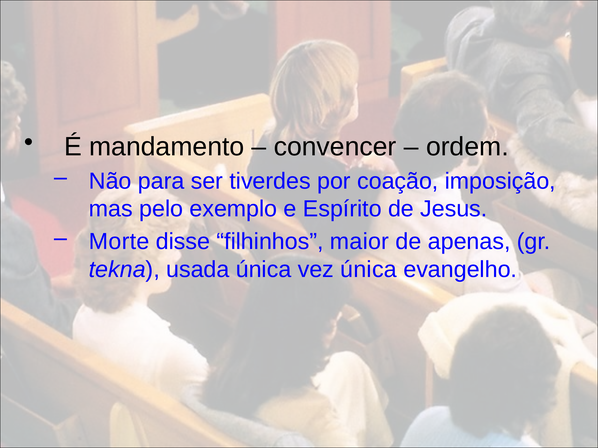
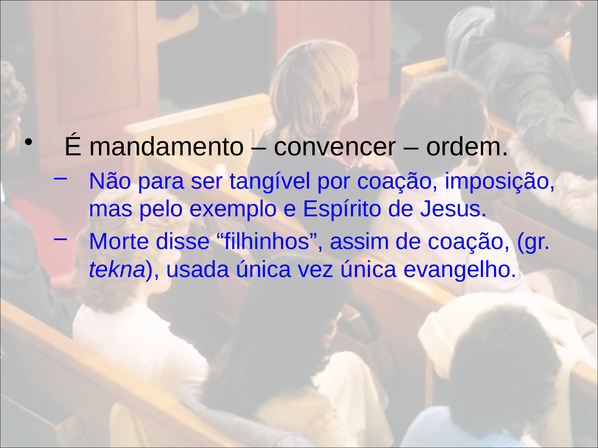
tiverdes: tiverdes -> tangível
maior: maior -> assim
de apenas: apenas -> coação
